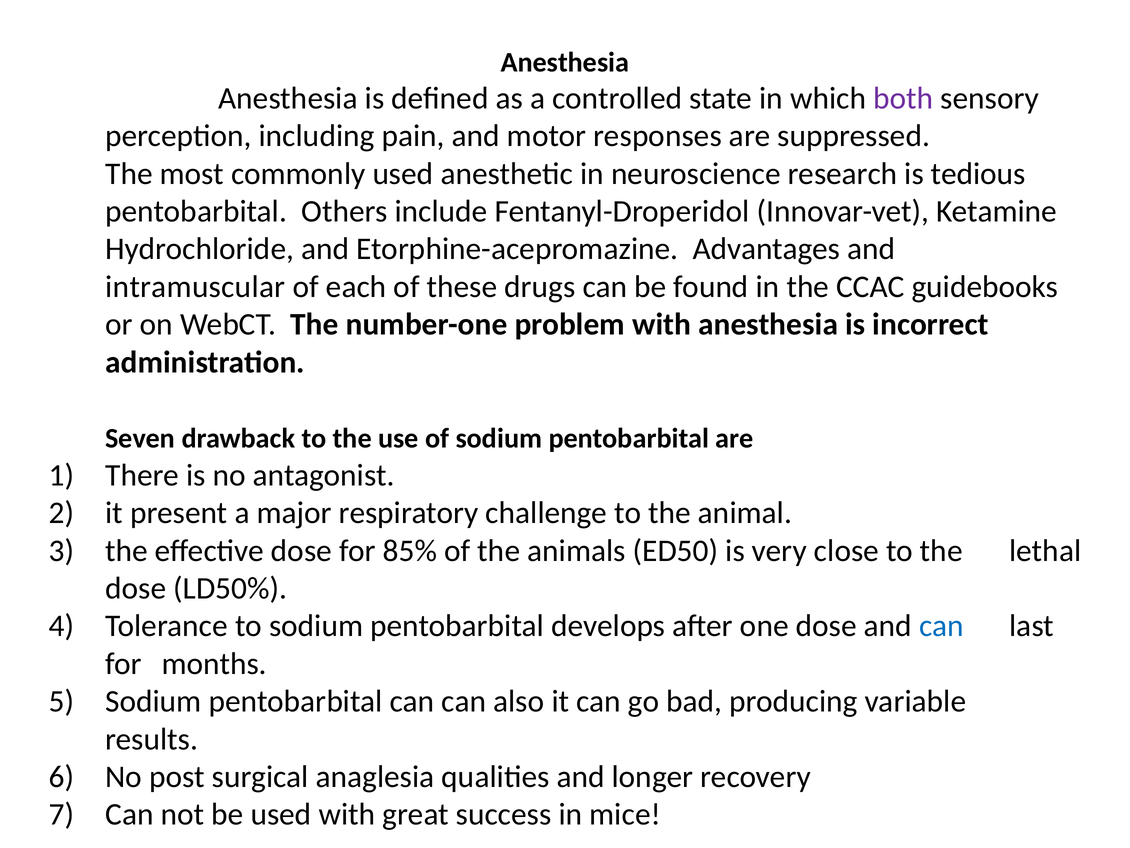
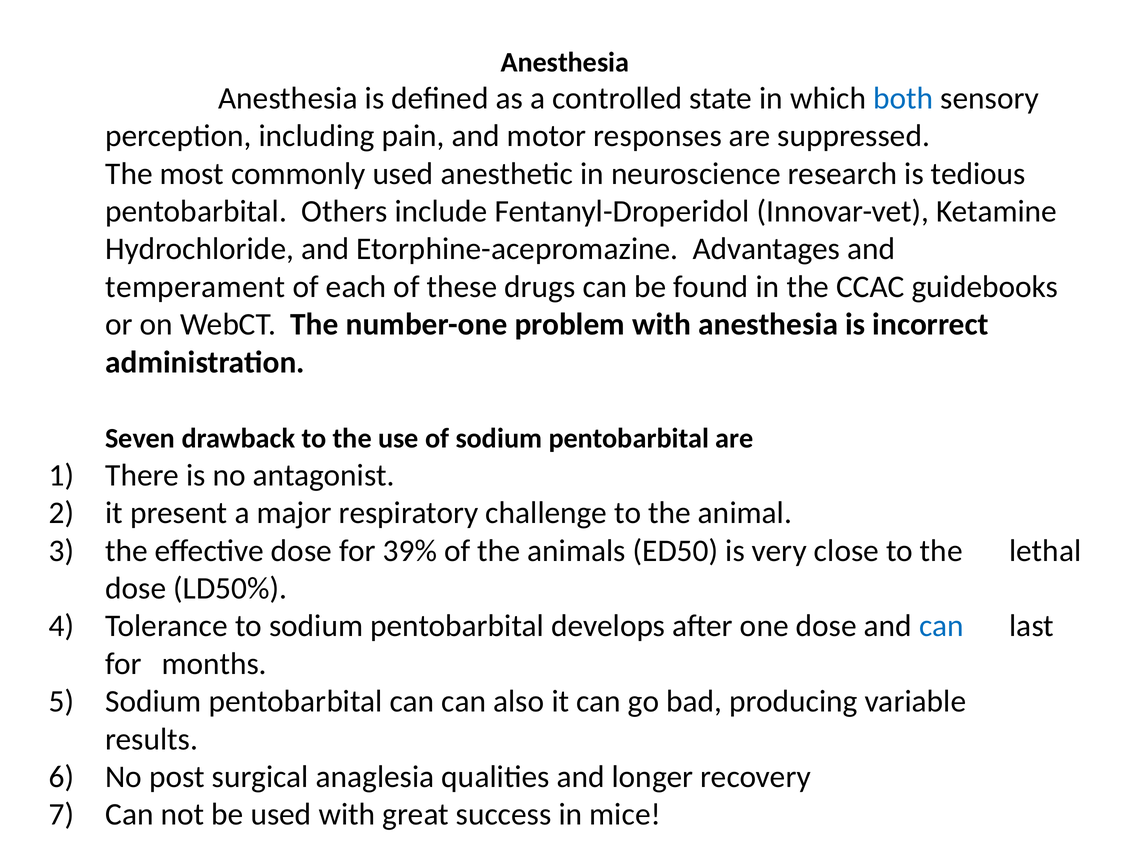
both colour: purple -> blue
intramuscular: intramuscular -> temperament
85%: 85% -> 39%
